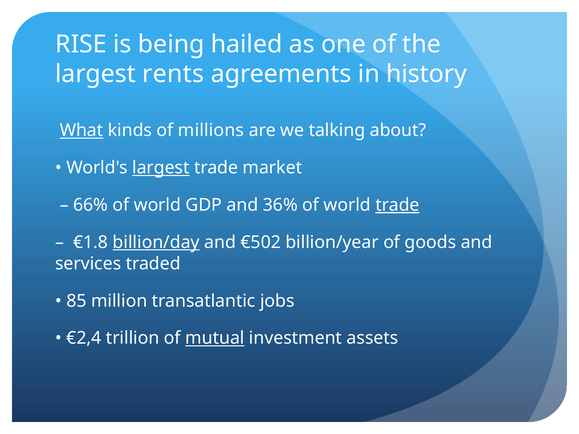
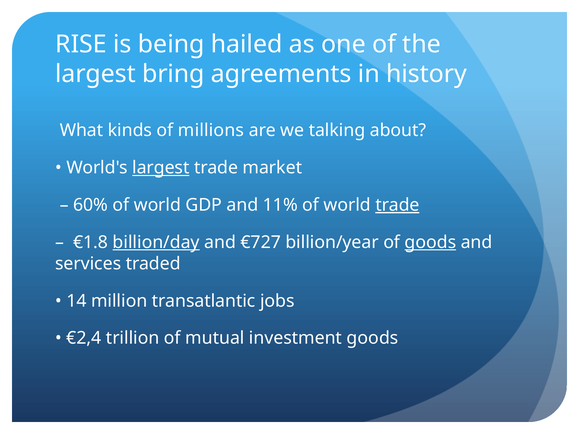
rents: rents -> bring
What underline: present -> none
66%: 66% -> 60%
36%: 36% -> 11%
€502: €502 -> €727
goods at (430, 242) underline: none -> present
85: 85 -> 14
mutual underline: present -> none
investment assets: assets -> goods
